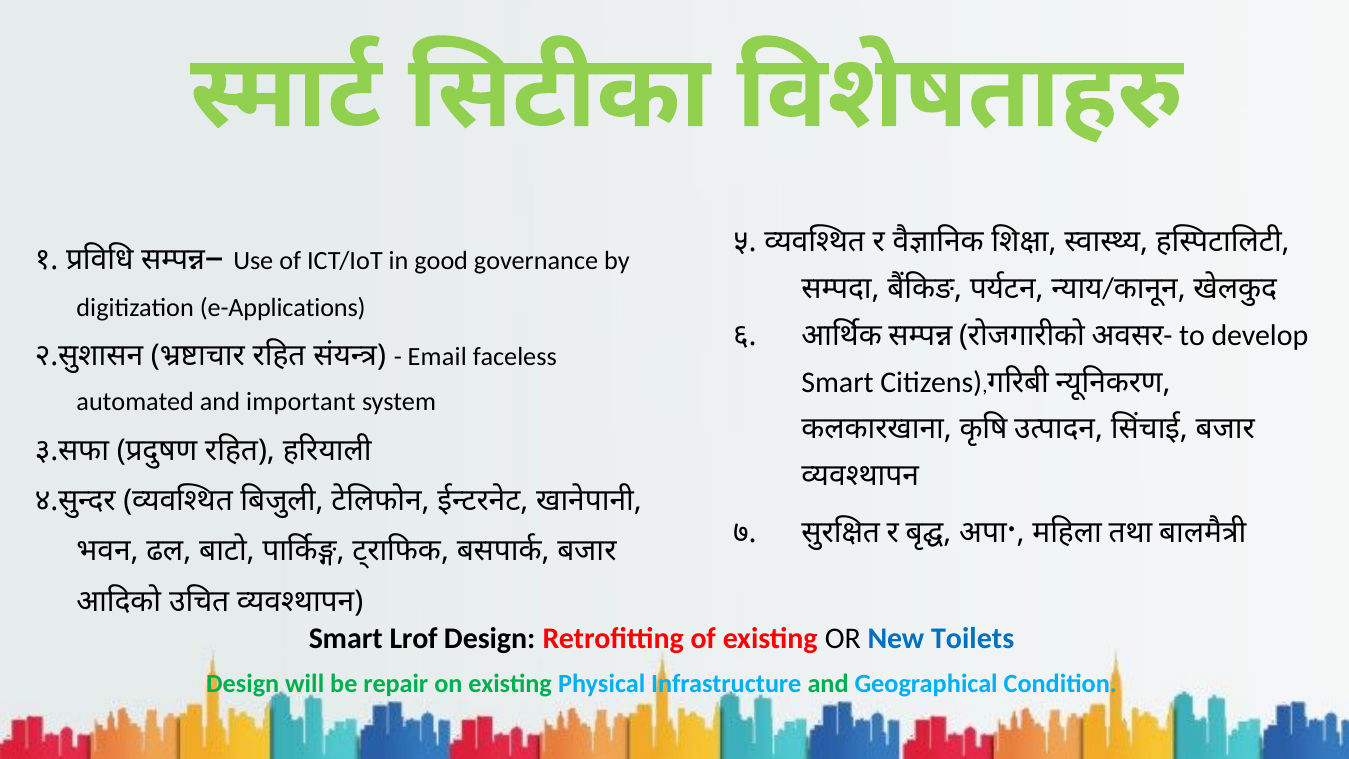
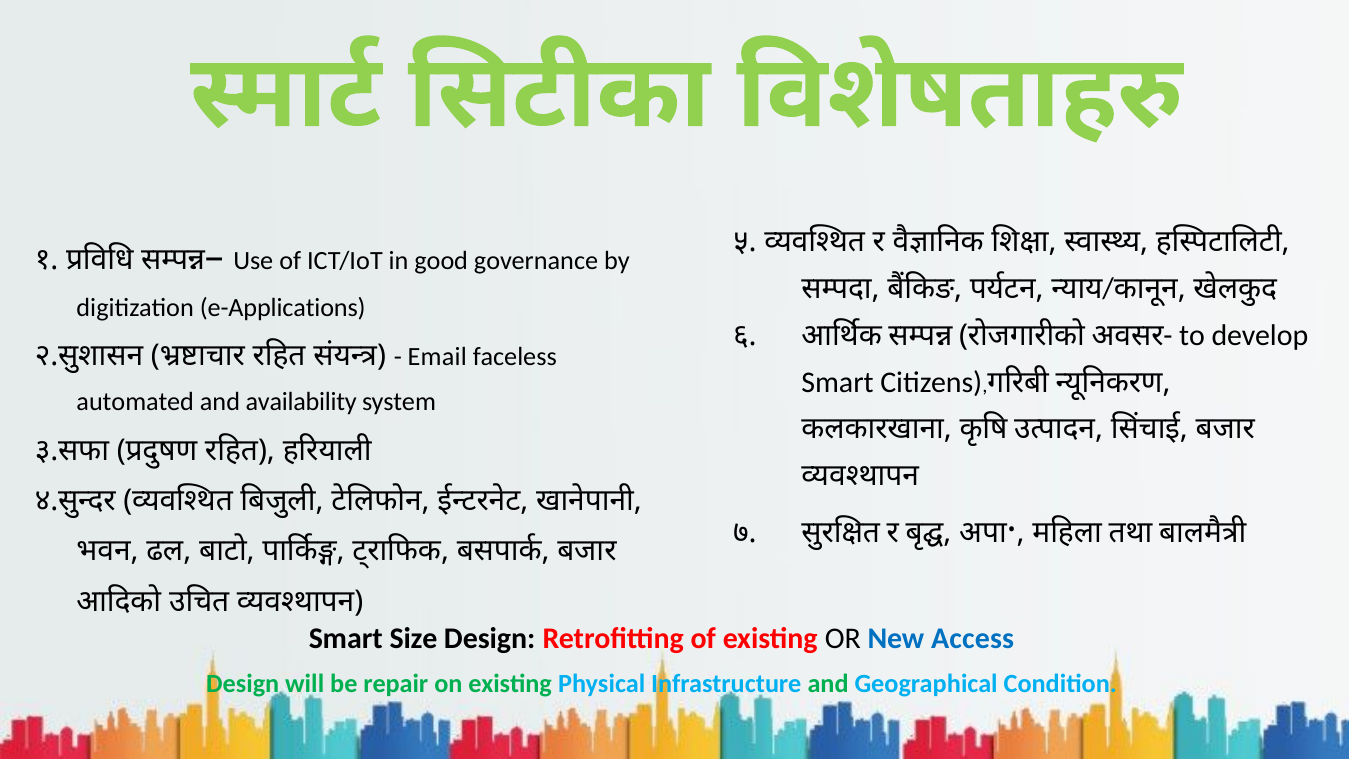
important: important -> availability
Lrof: Lrof -> Size
Toilets: Toilets -> Access
